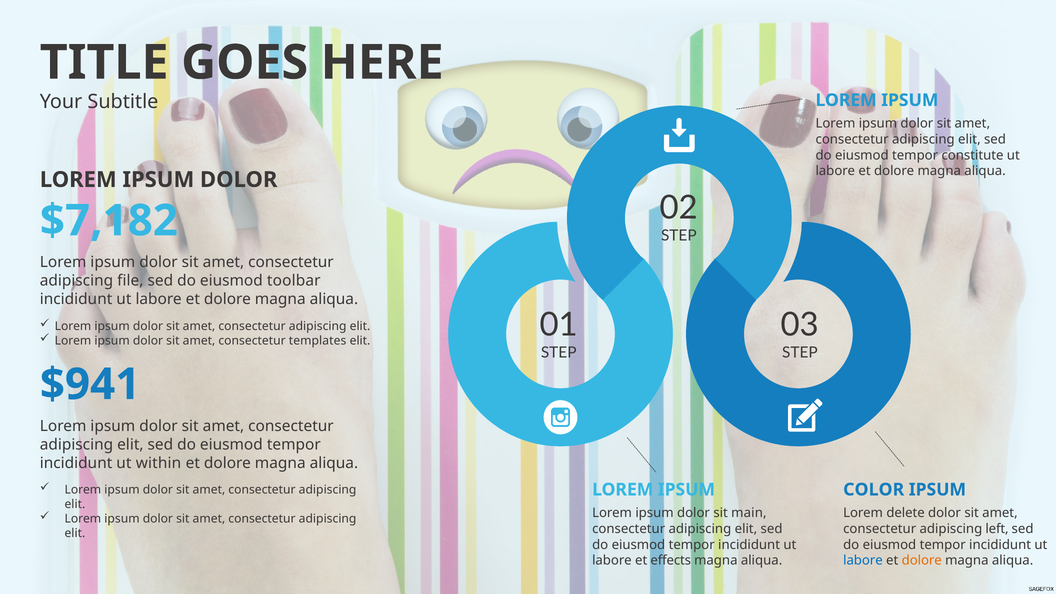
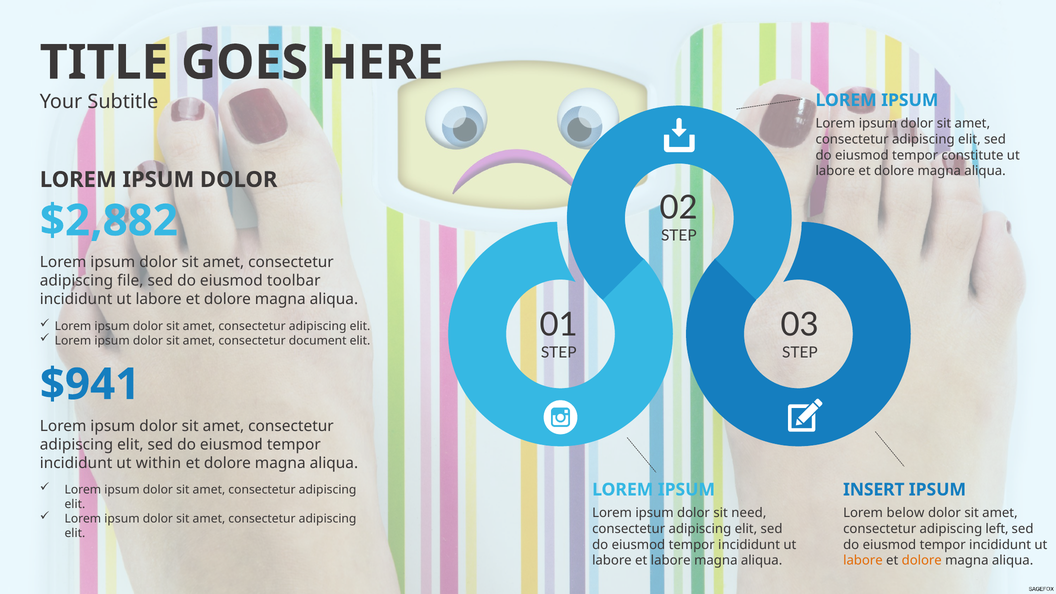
$7,182: $7,182 -> $2,882
templates: templates -> document
COLOR: COLOR -> INSERT
main: main -> need
delete: delete -> below
et effects: effects -> labore
labore at (863, 561) colour: blue -> orange
